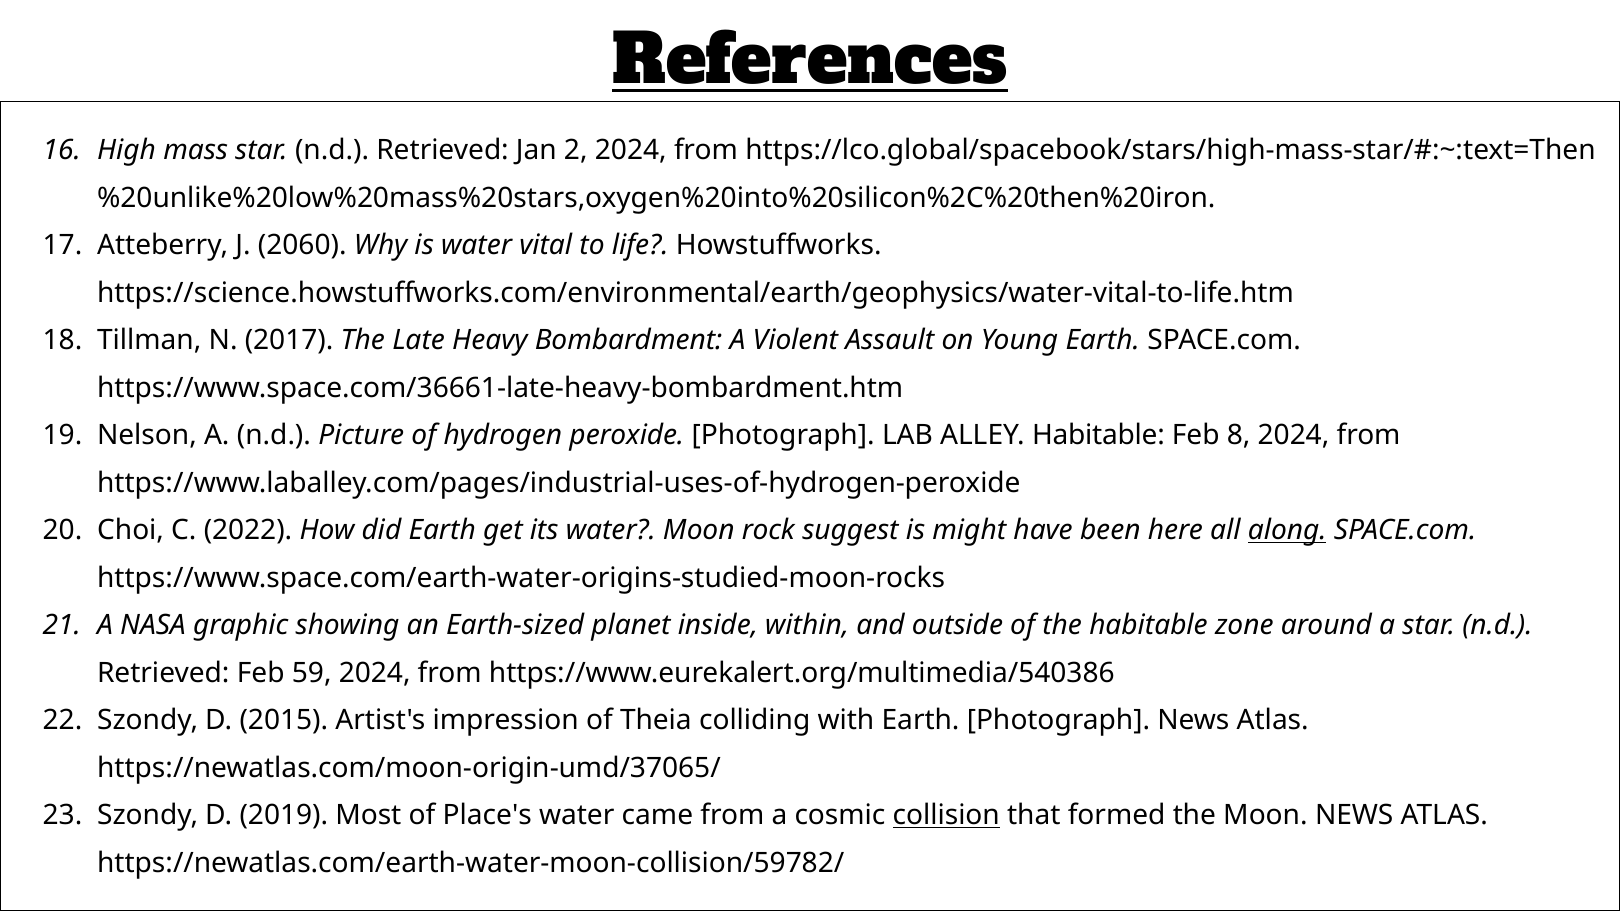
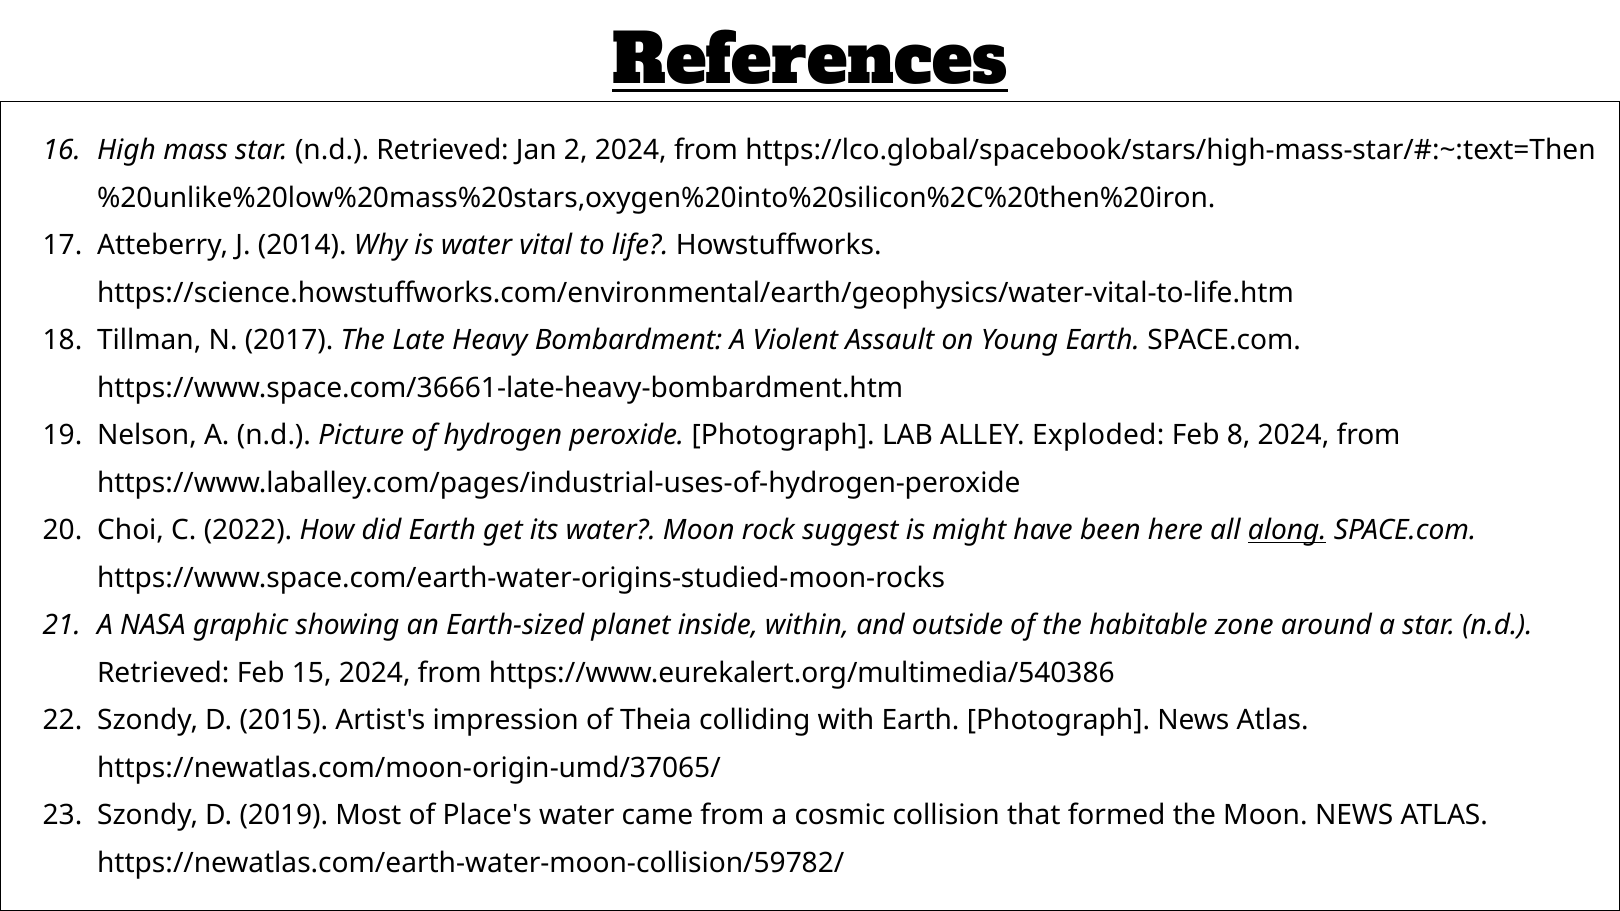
2060: 2060 -> 2014
ALLEY Habitable: Habitable -> Exploded
59: 59 -> 15
collision underline: present -> none
